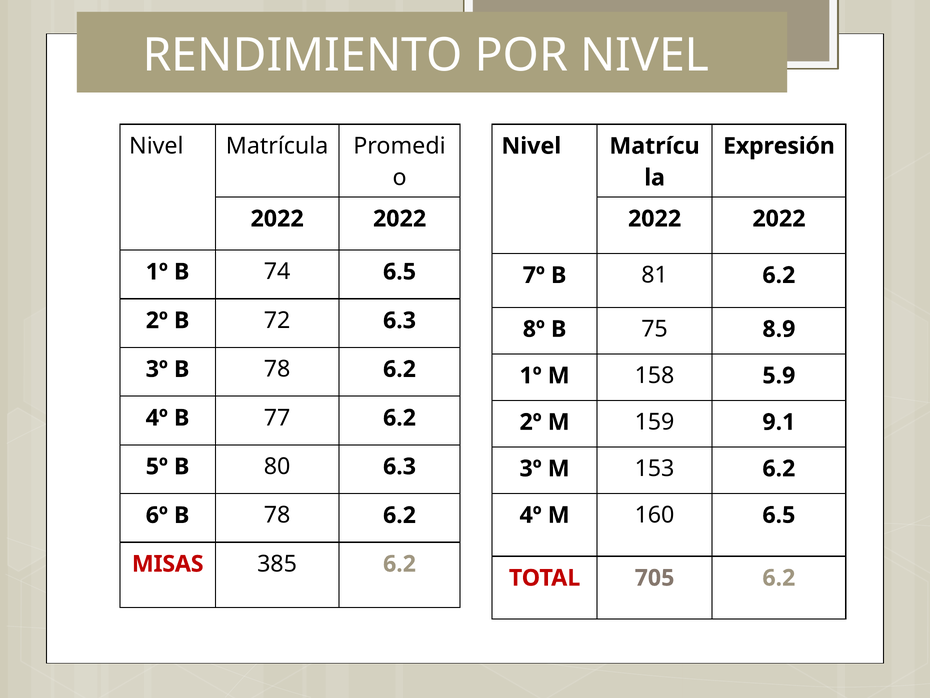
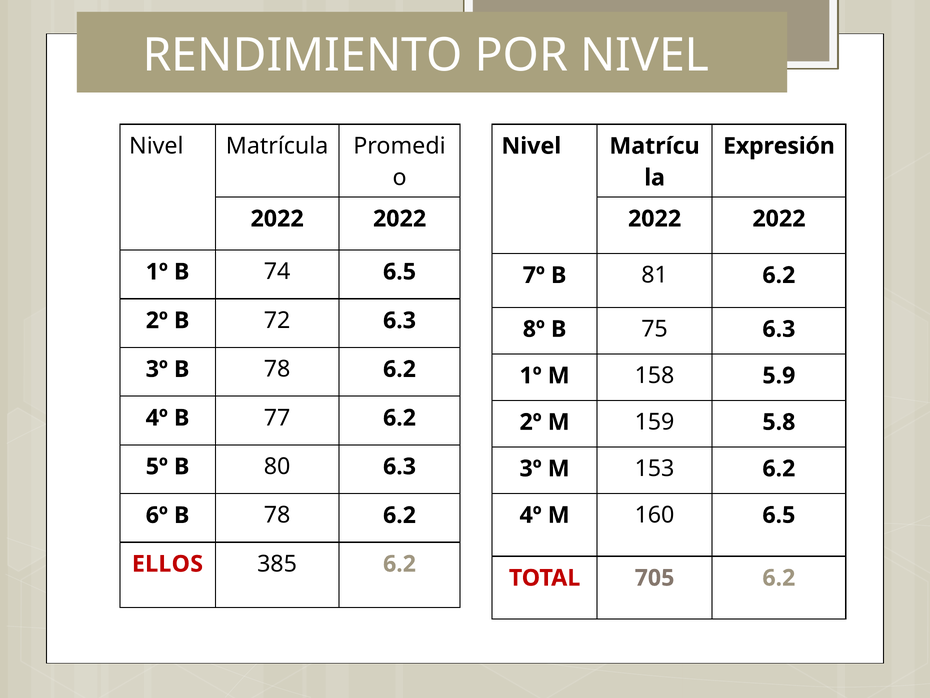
75 8.9: 8.9 -> 6.3
9.1: 9.1 -> 5.8
MISAS: MISAS -> ELLOS
